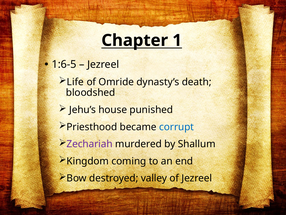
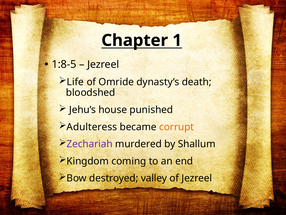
1:6-5: 1:6-5 -> 1:8-5
Priesthood: Priesthood -> Adulteress
corrupt colour: blue -> orange
